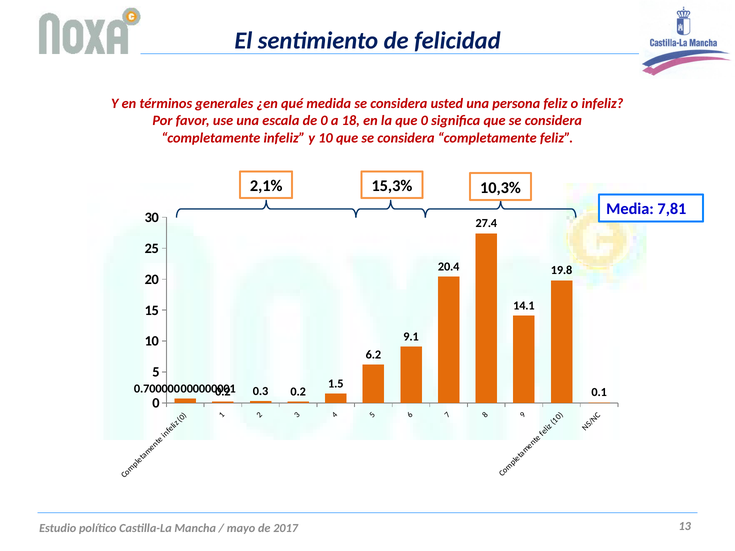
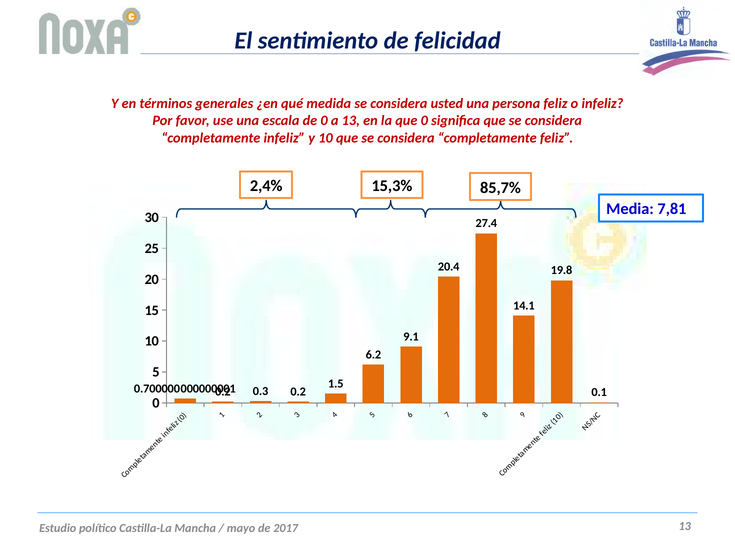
a 18: 18 -> 13
2,1%: 2,1% -> 2,4%
10,3%: 10,3% -> 85,7%
